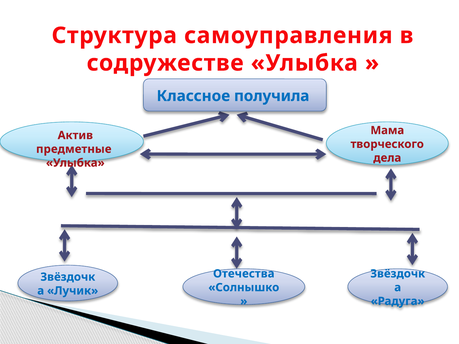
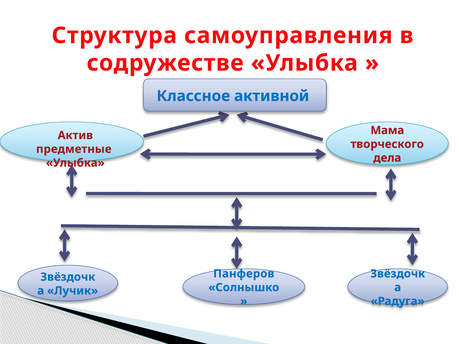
получила: получила -> активной
Отечества: Отечества -> Панферов
